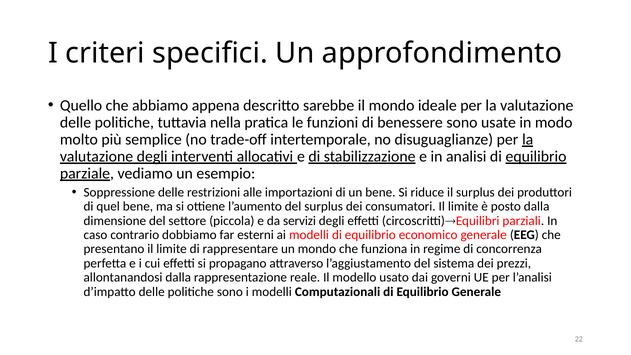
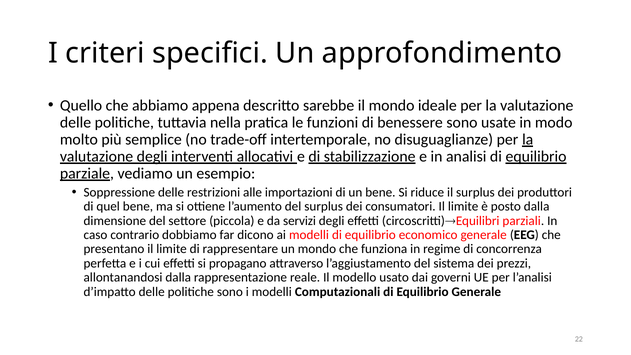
esterni: esterni -> dicono
